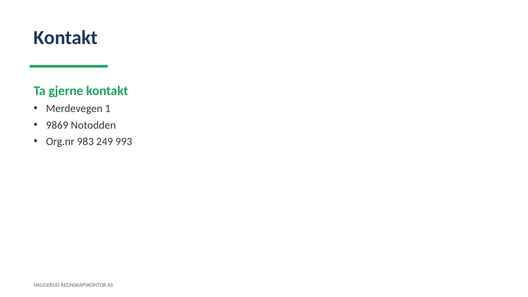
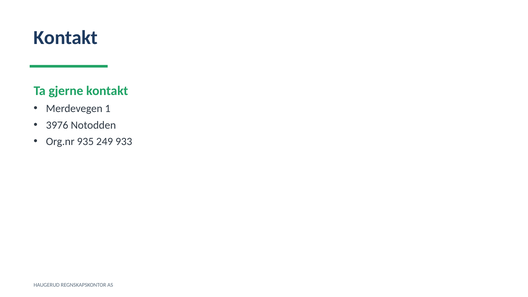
9869: 9869 -> 3976
983: 983 -> 935
993: 993 -> 933
